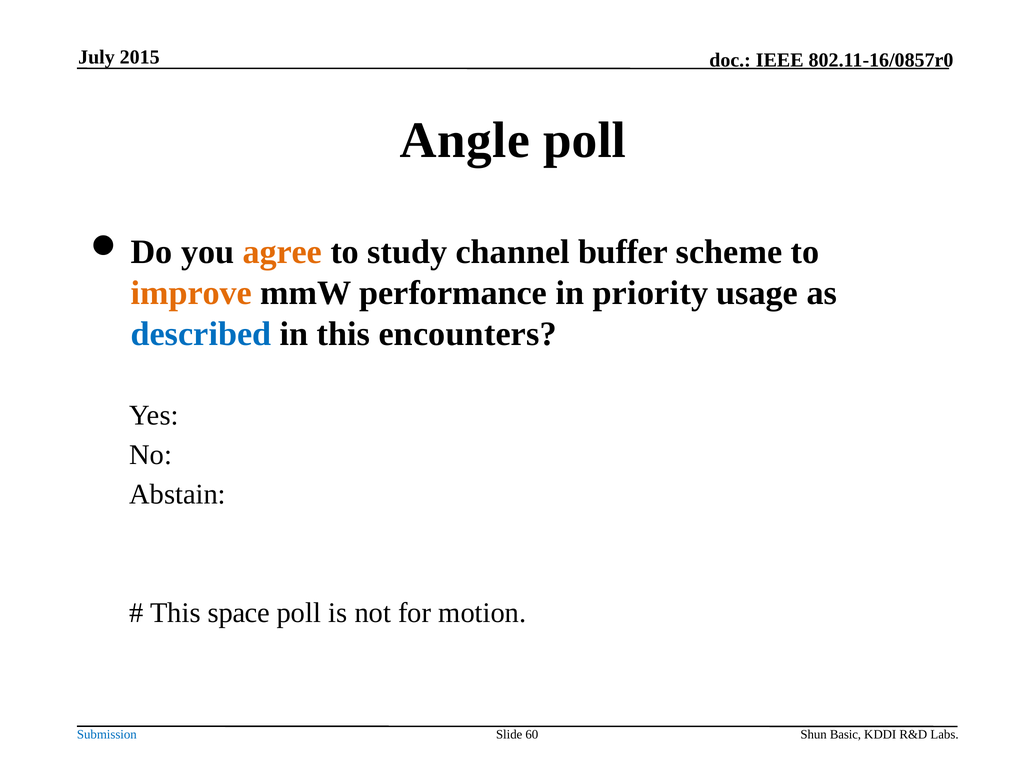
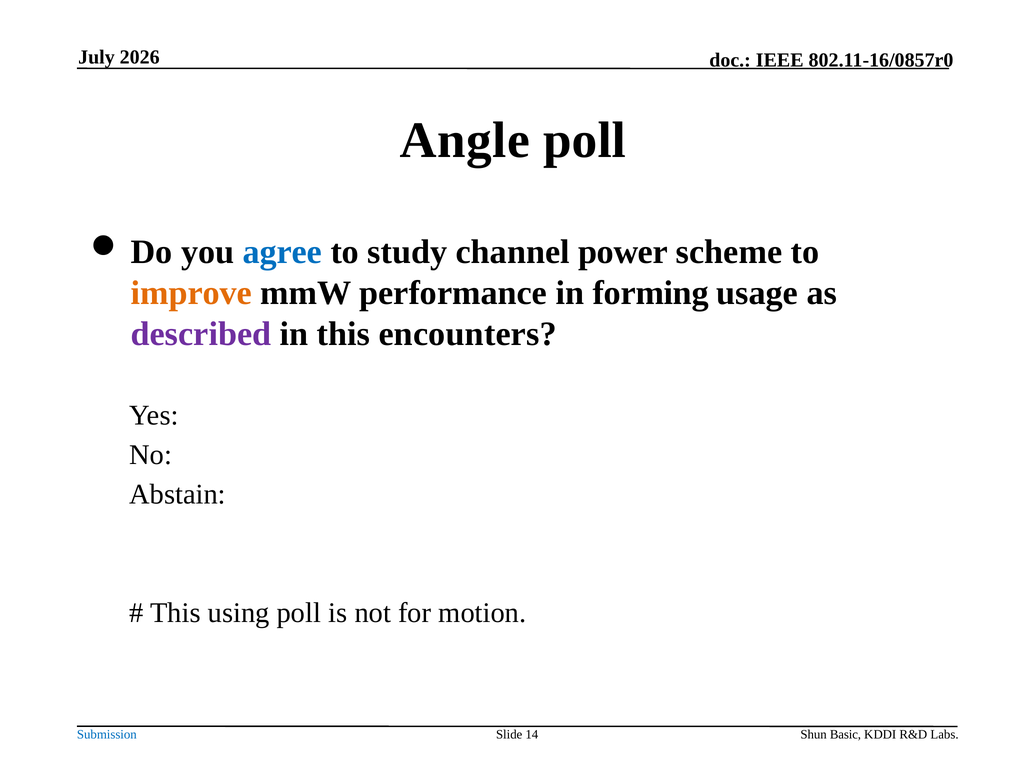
2015: 2015 -> 2026
agree colour: orange -> blue
buffer: buffer -> power
priority: priority -> forming
described colour: blue -> purple
space: space -> using
60: 60 -> 14
